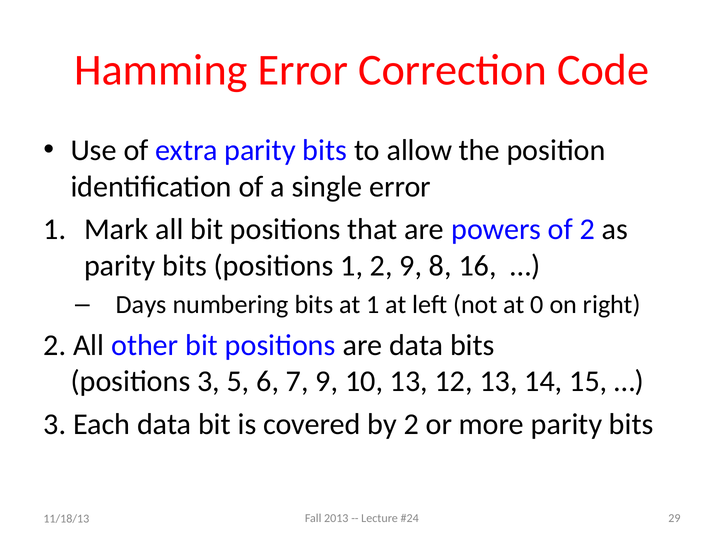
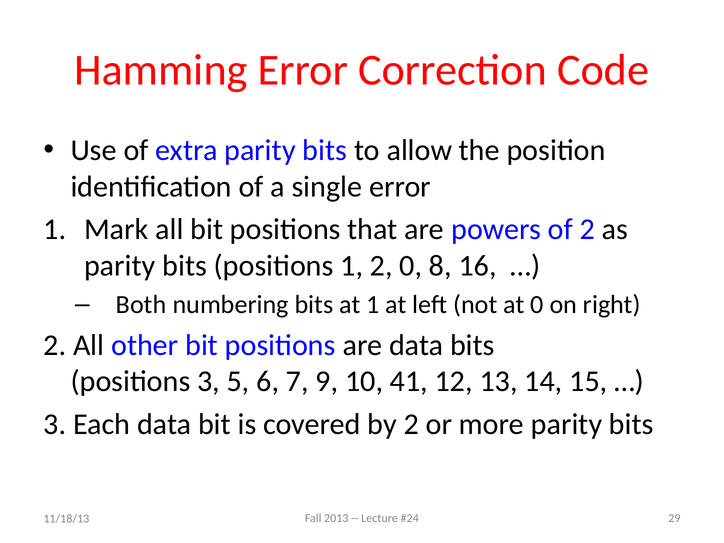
2 9: 9 -> 0
Days: Days -> Both
10 13: 13 -> 41
